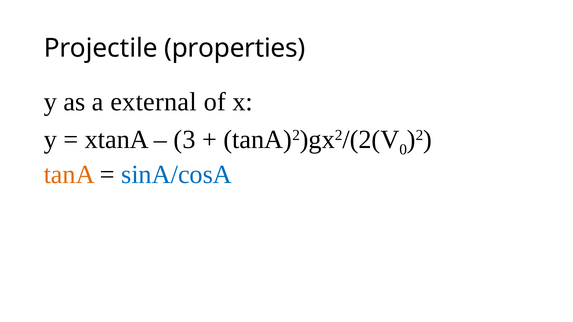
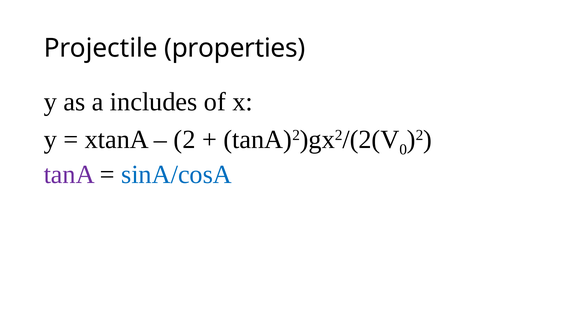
external: external -> includes
3: 3 -> 2
tanA colour: orange -> purple
